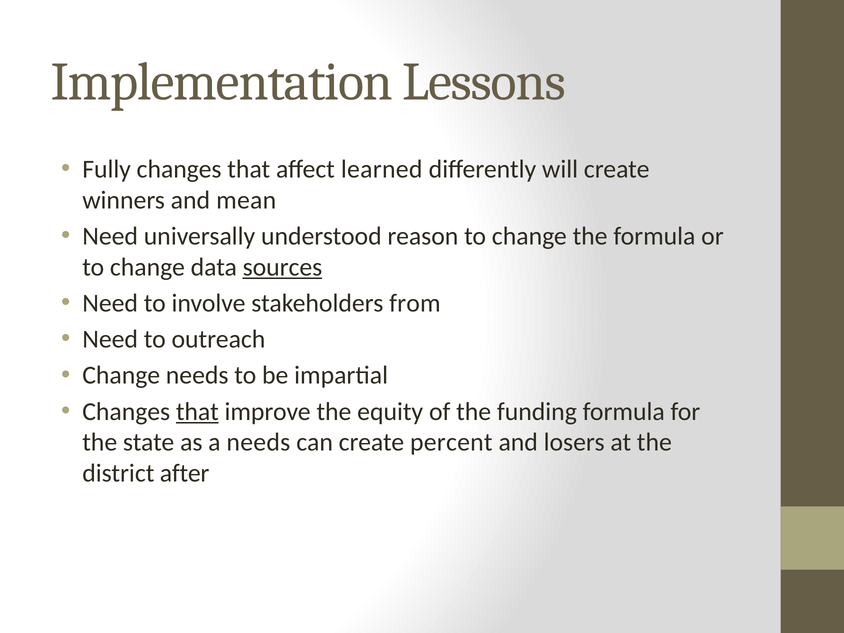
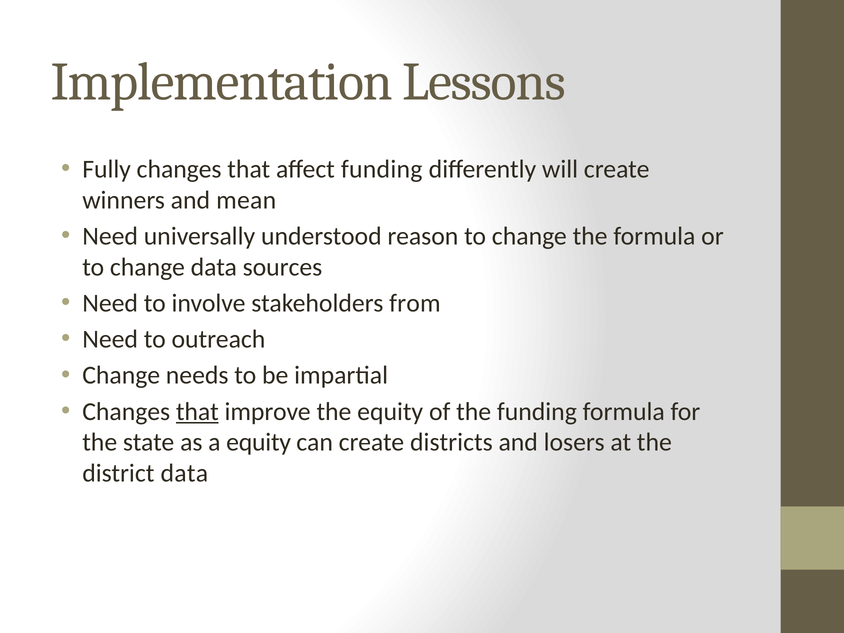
affect learned: learned -> funding
sources underline: present -> none
a needs: needs -> equity
percent: percent -> districts
district after: after -> data
